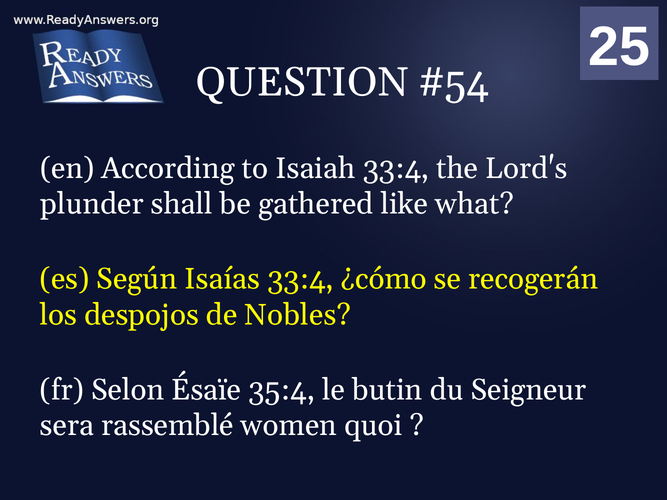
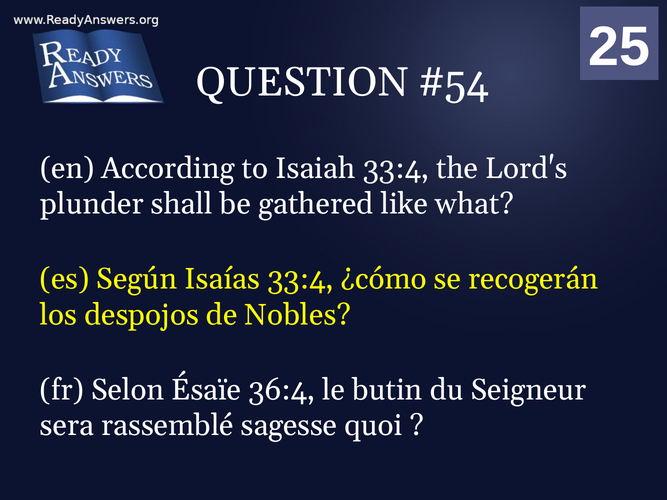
35:4: 35:4 -> 36:4
women: women -> sagesse
